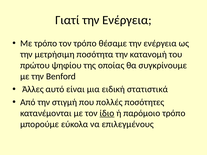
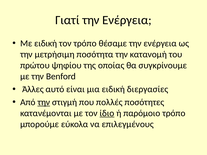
Με τρόπο: τρόπο -> ειδική
στατιστικά: στατιστικά -> διεργασίες
την at (44, 102) underline: none -> present
